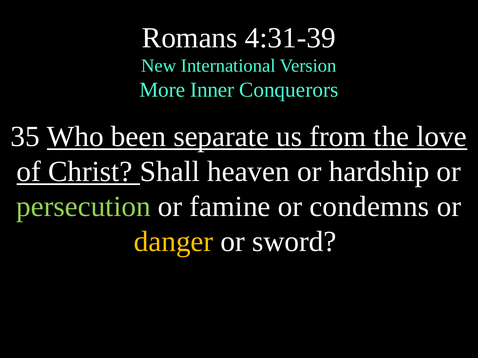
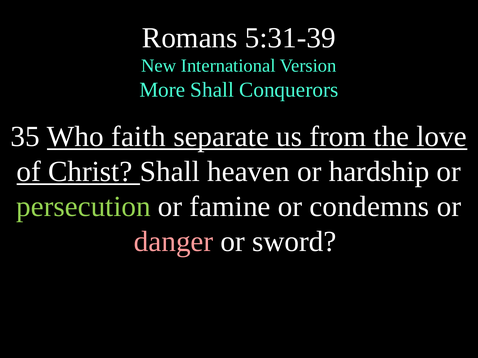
4:31-39: 4:31-39 -> 5:31-39
More Inner: Inner -> Shall
been: been -> faith
danger colour: yellow -> pink
